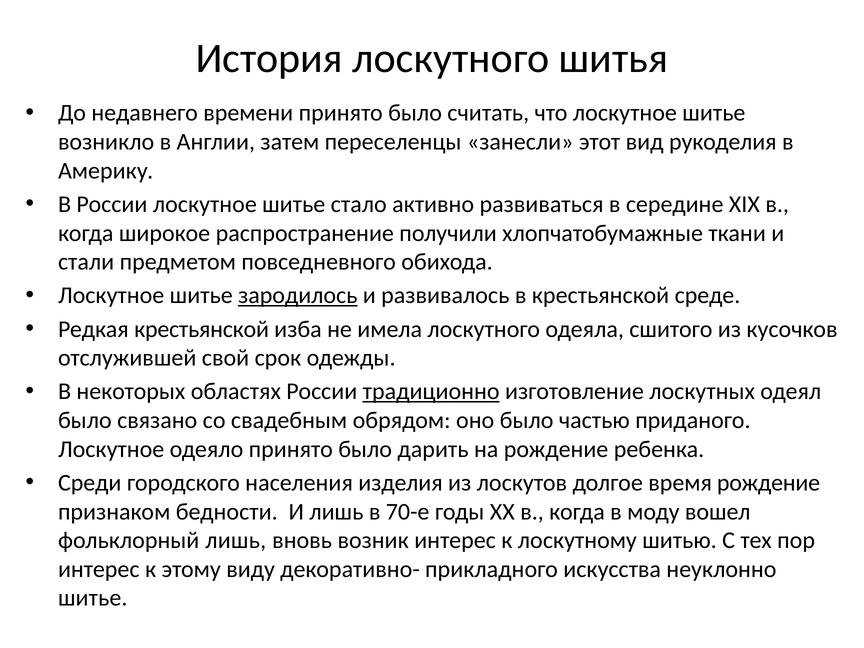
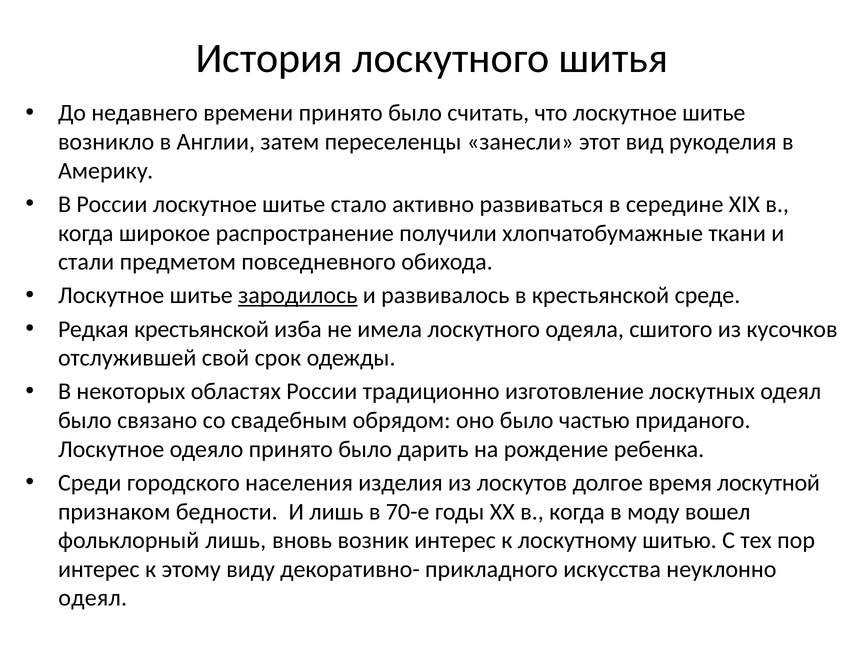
традиционно underline: present -> none
время рождение: рождение -> лоскутной
шитье at (93, 598): шитье -> одеял
